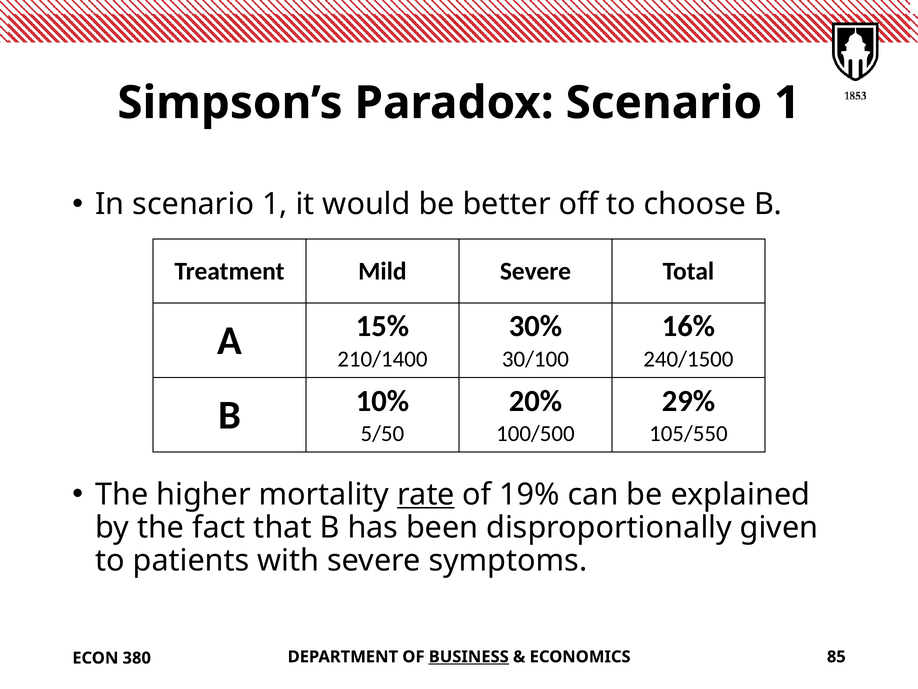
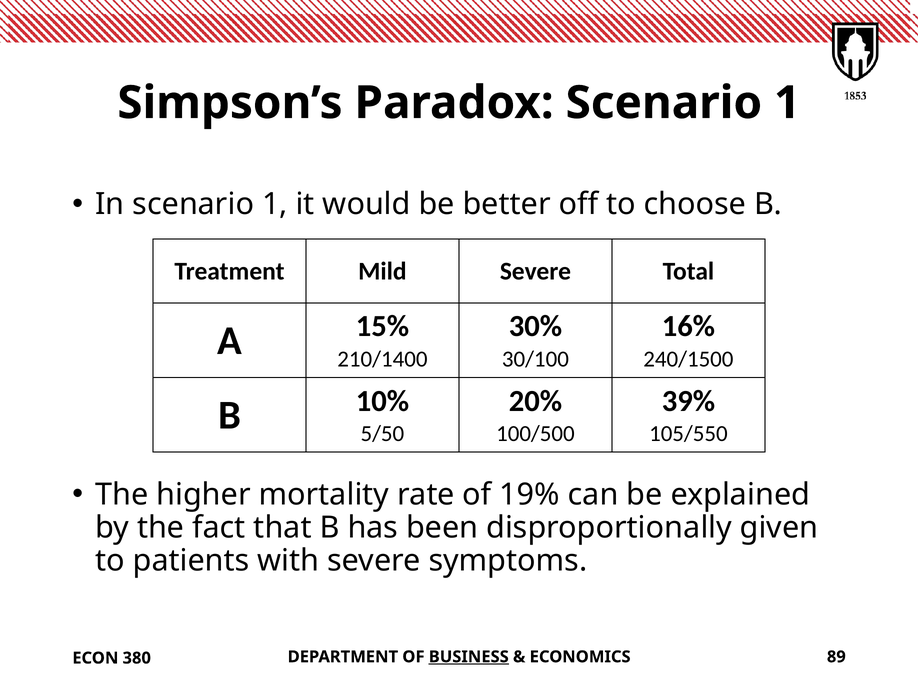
29%: 29% -> 39%
rate underline: present -> none
85: 85 -> 89
